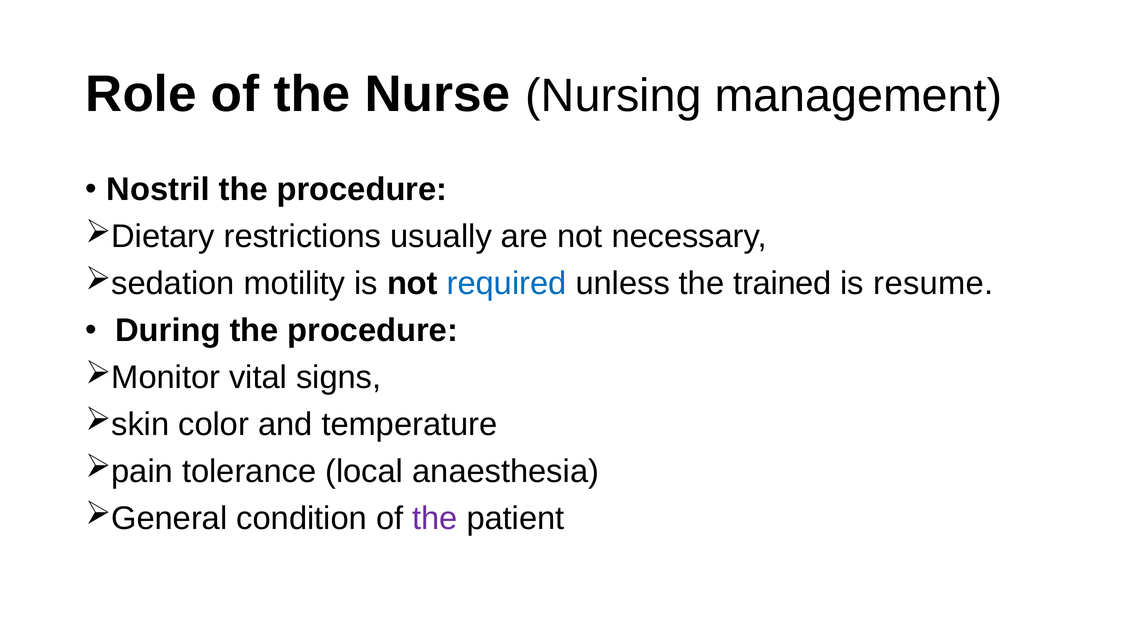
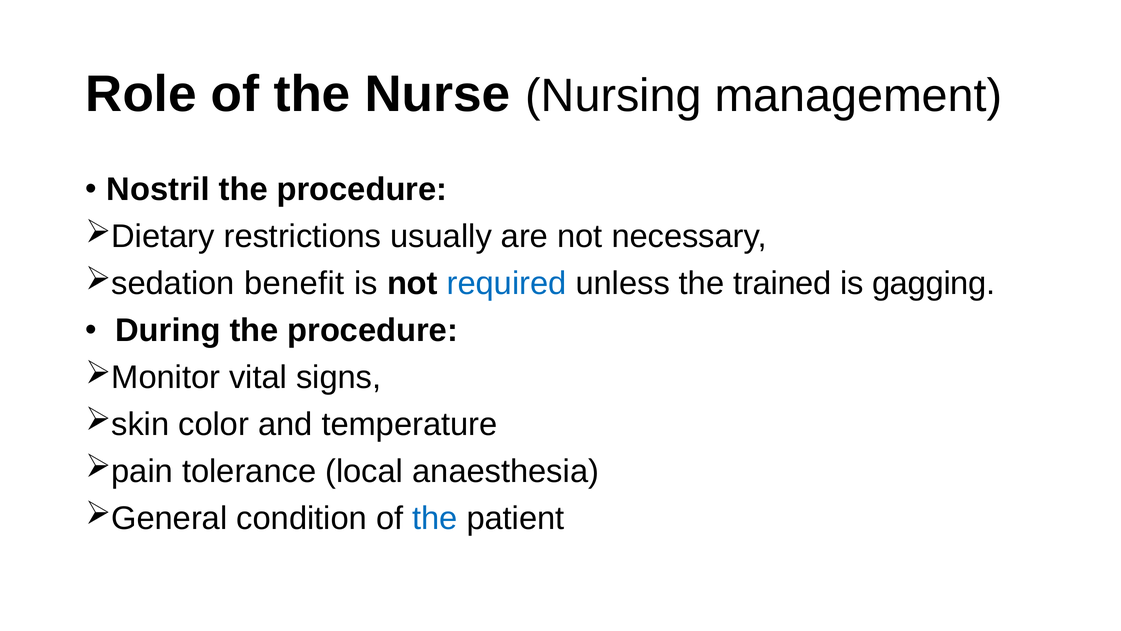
motility: motility -> benefit
resume: resume -> gagging
the at (435, 518) colour: purple -> blue
